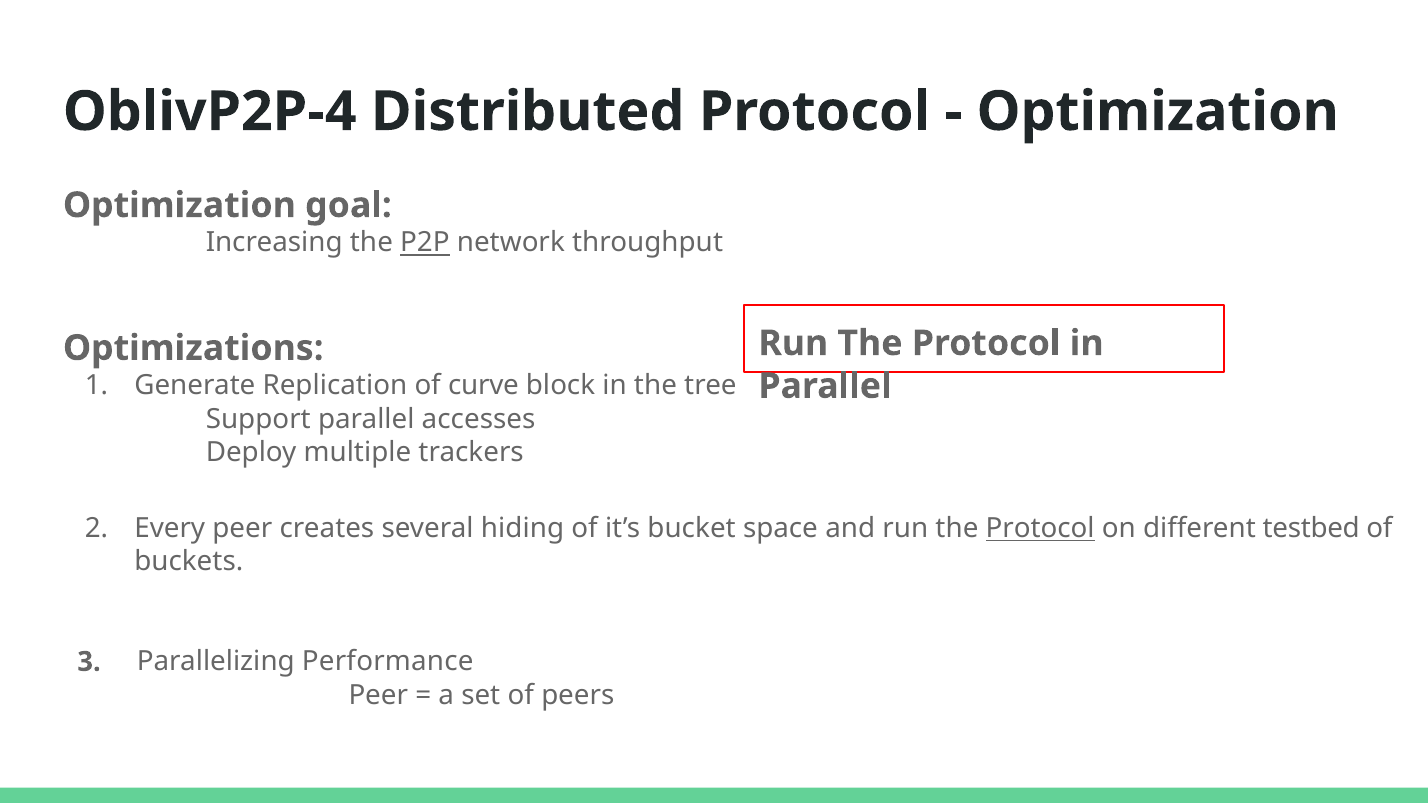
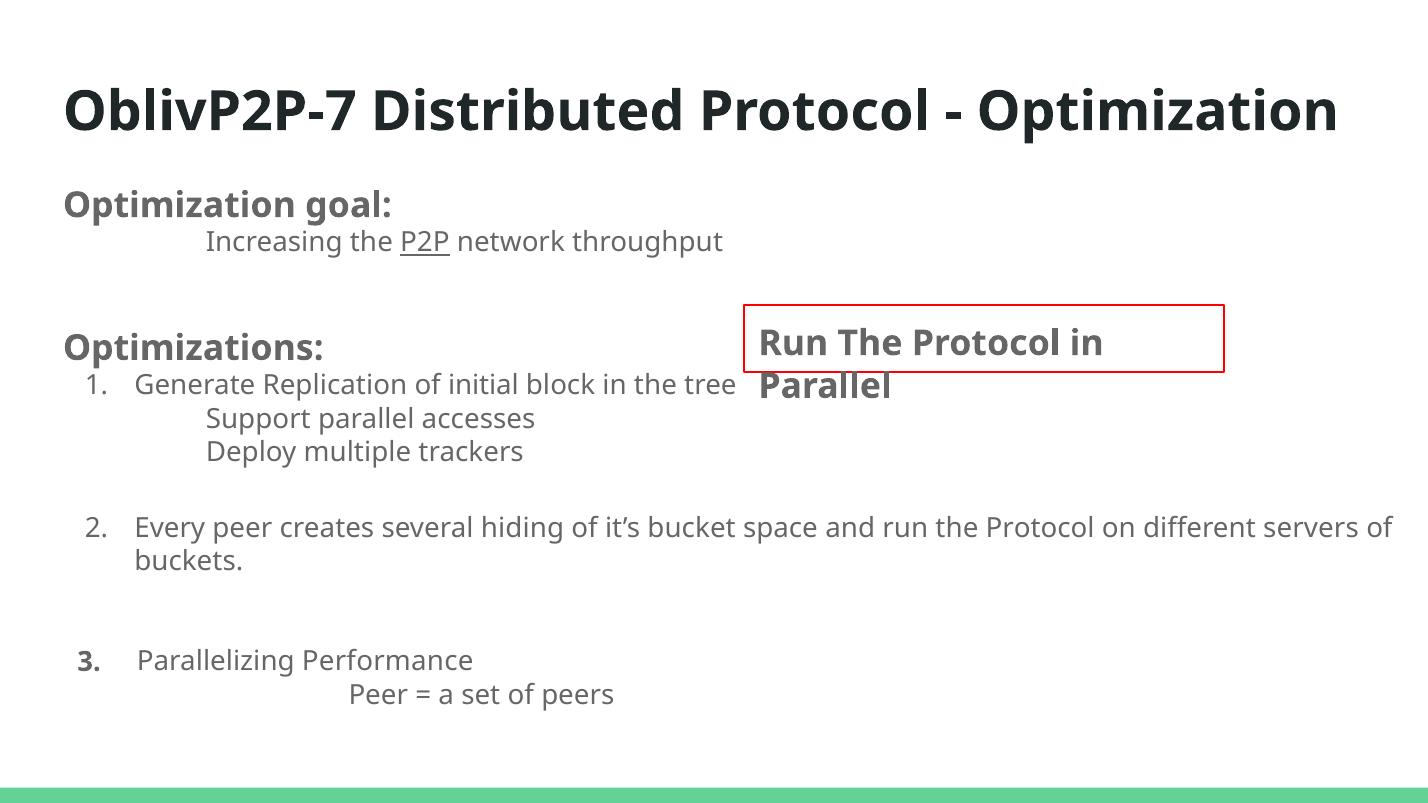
OblivP2P-4: OblivP2P-4 -> OblivP2P-7
curve: curve -> initial
Protocol at (1040, 529) underline: present -> none
testbed: testbed -> servers
